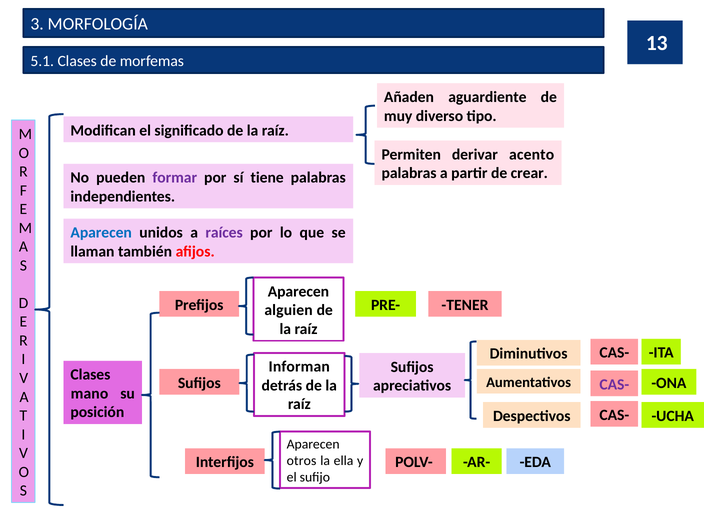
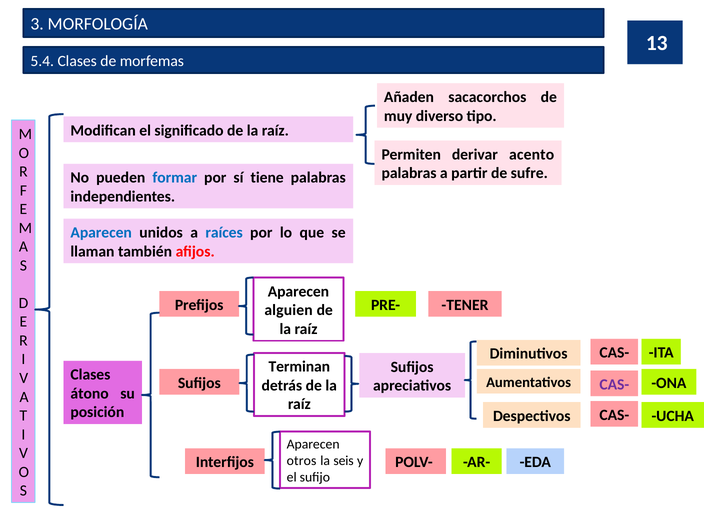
5.1: 5.1 -> 5.4
aguardiente: aguardiente -> sacacorchos
crear: crear -> sufre
formar colour: purple -> blue
raíces colour: purple -> blue
Informan: Informan -> Terminan
mano: mano -> átono
ella: ella -> seis
